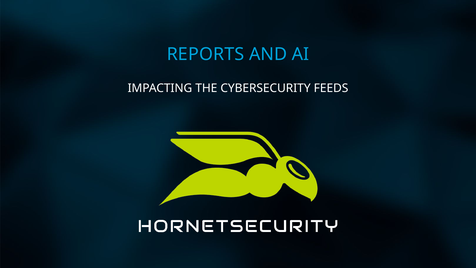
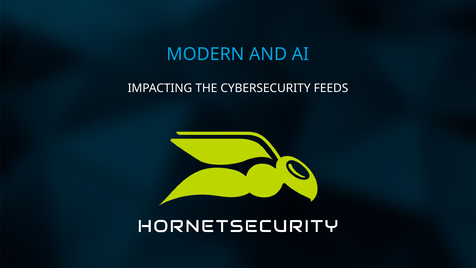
REPORTS: REPORTS -> MODERN
